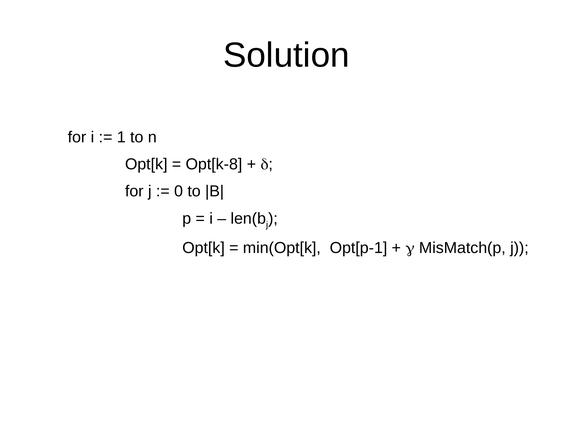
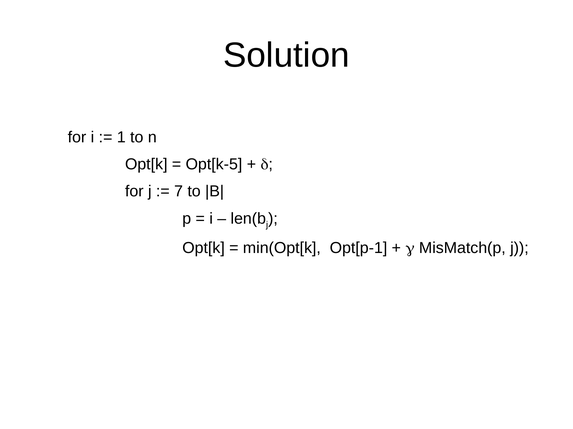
Opt[k-8: Opt[k-8 -> Opt[k-5
0: 0 -> 7
